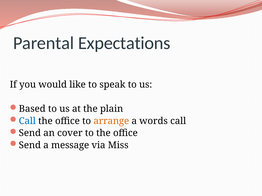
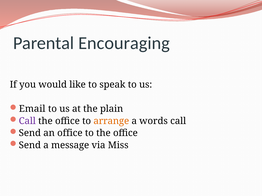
Expectations: Expectations -> Encouraging
Based: Based -> Email
Call at (27, 121) colour: blue -> purple
an cover: cover -> office
